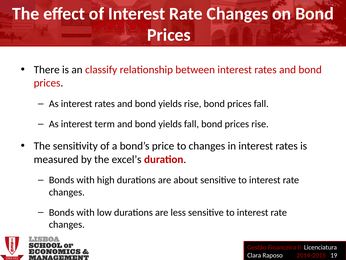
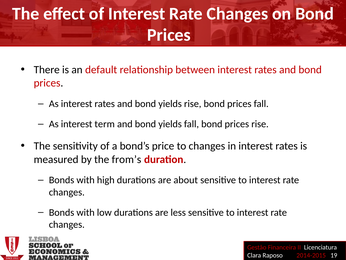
classify: classify -> default
excel’s: excel’s -> from’s
